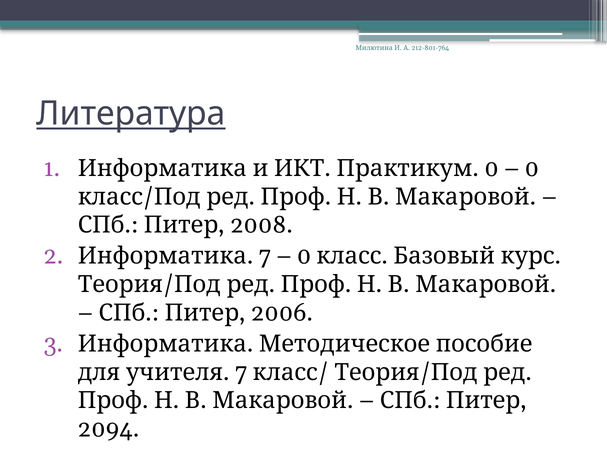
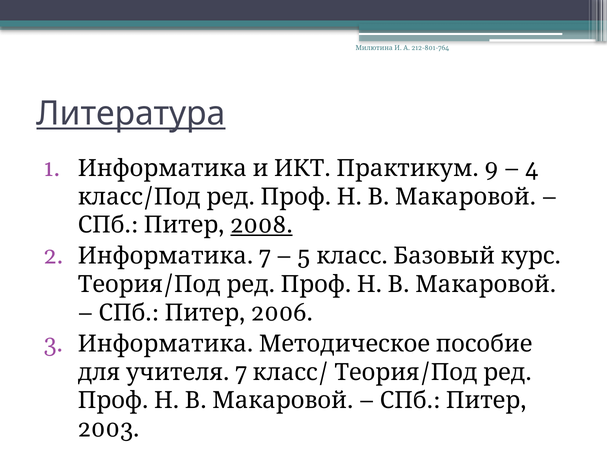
0 at (492, 168): 0 -> 9
0 at (532, 168): 0 -> 4
2008 underline: none -> present
0 at (304, 256): 0 -> 5
2094: 2094 -> 2003
